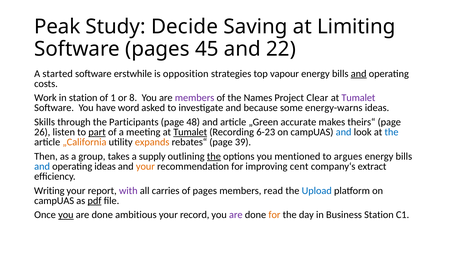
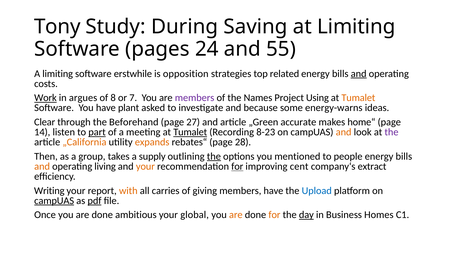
Peak: Peak -> Tony
Decide: Decide -> During
45: 45 -> 24
22: 22 -> 55
A started: started -> limiting
vapour: vapour -> related
Work underline: none -> present
in station: station -> argues
1: 1 -> 8
8: 8 -> 7
Clear: Clear -> Using
Tumalet at (358, 98) colour: purple -> orange
word: word -> plant
Skills: Skills -> Clear
Participants: Participants -> Beforehand
48: 48 -> 27
theirs“: theirs“ -> home“
26: 26 -> 14
6-23: 6-23 -> 8-23
and at (344, 132) colour: blue -> orange
the at (391, 132) colour: blue -> purple
39: 39 -> 28
argues: argues -> people
and at (42, 166) colour: blue -> orange
operating ideas: ideas -> living
for at (237, 166) underline: none -> present
with colour: purple -> orange
of pages: pages -> giving
members read: read -> have
campUAS at (54, 200) underline: none -> present
you at (66, 214) underline: present -> none
record: record -> global
are at (236, 214) colour: purple -> orange
day underline: none -> present
Business Station: Station -> Homes
